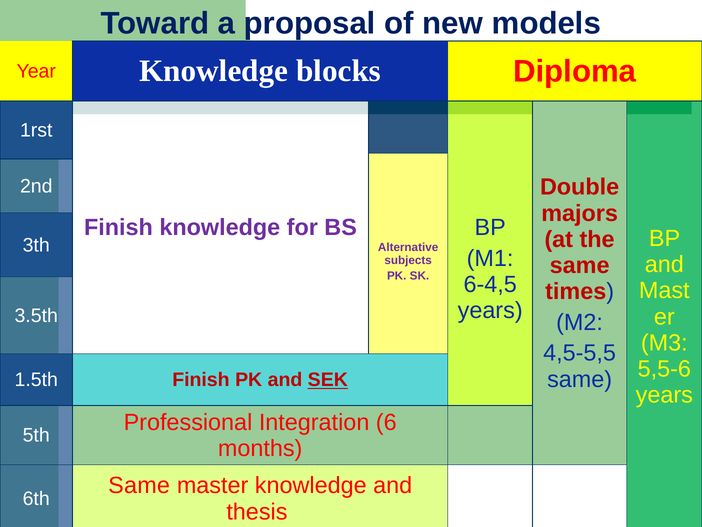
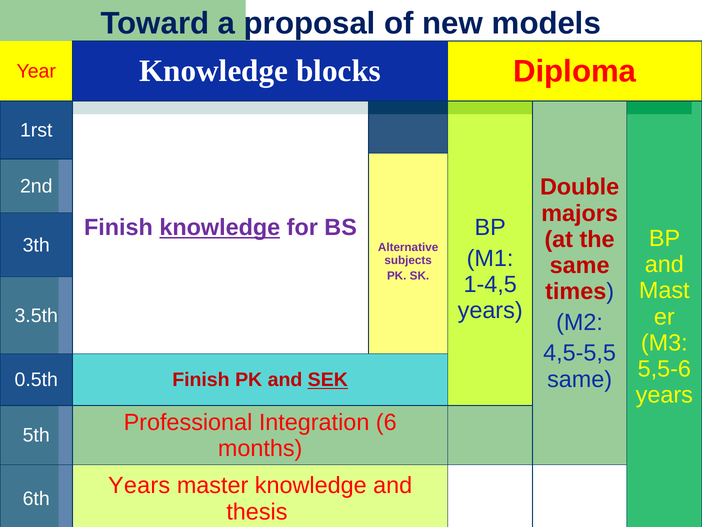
knowledge at (220, 228) underline: none -> present
6-4,5: 6-4,5 -> 1-4,5
1.5th: 1.5th -> 0.5th
Same at (139, 485): Same -> Years
